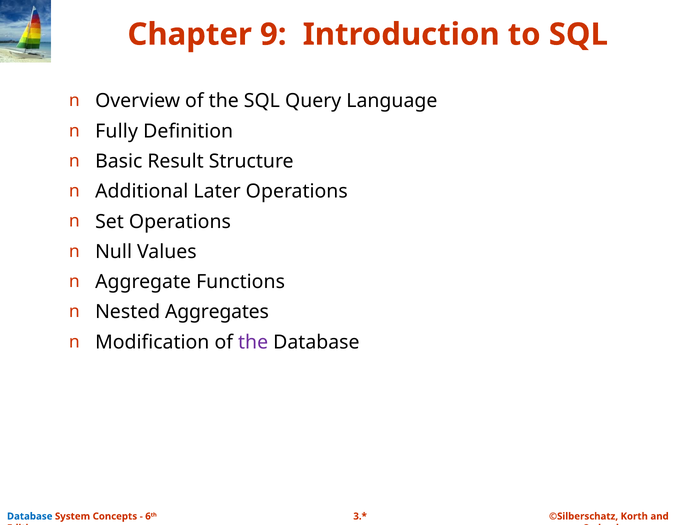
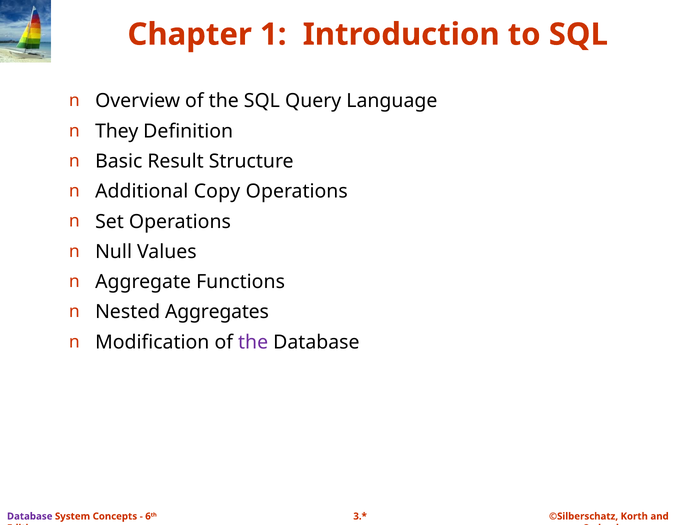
9: 9 -> 1
Fully: Fully -> They
Later: Later -> Copy
Database at (30, 516) colour: blue -> purple
